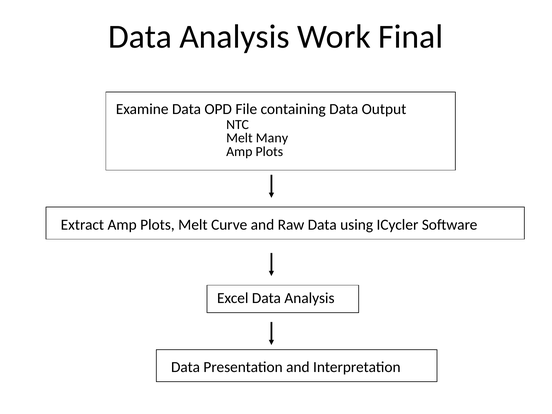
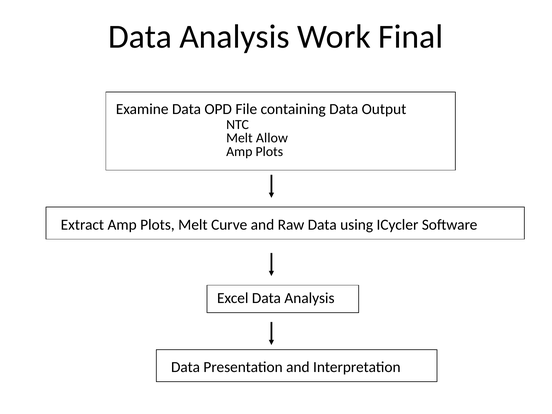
Many: Many -> Allow
